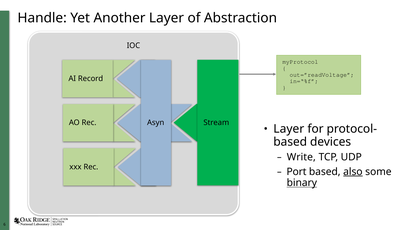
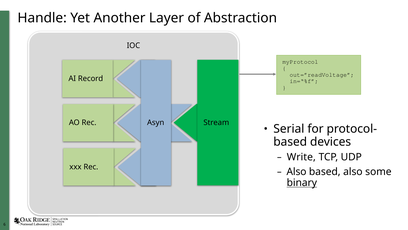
Layer at (289, 129): Layer -> Serial
Port at (297, 171): Port -> Also
also at (353, 171) underline: present -> none
